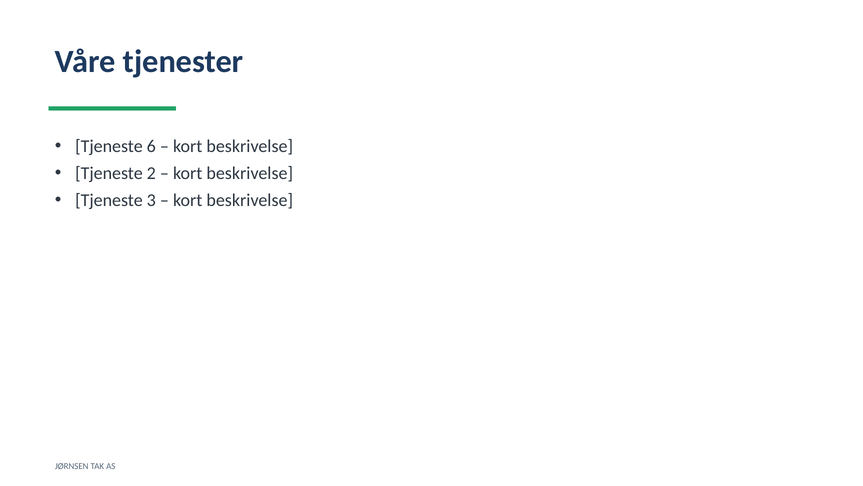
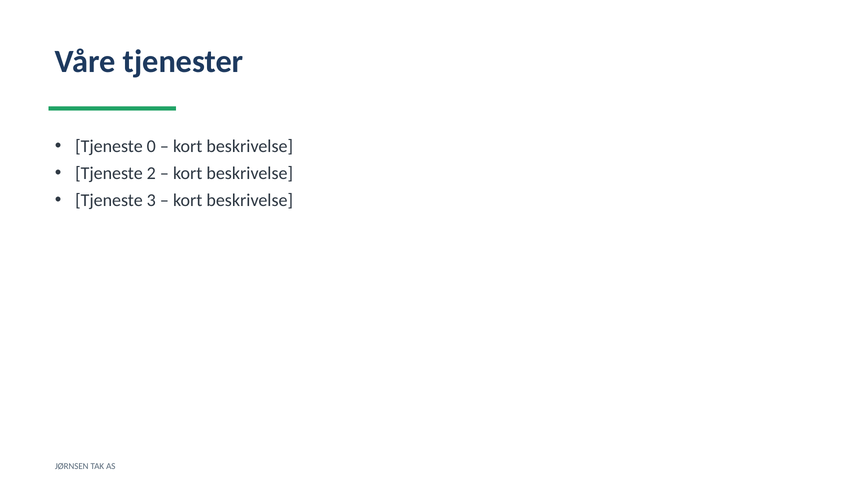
6: 6 -> 0
